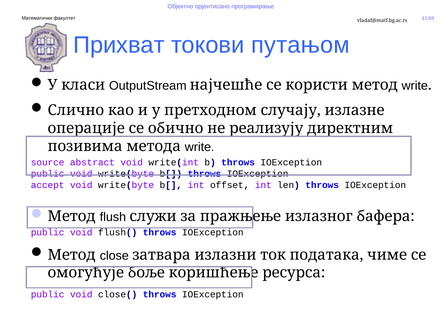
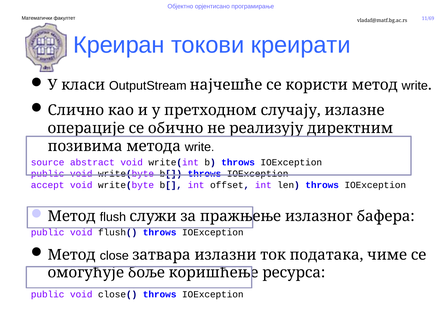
Прихват: Прихват -> Креиран
путањом: путањом -> креирати
